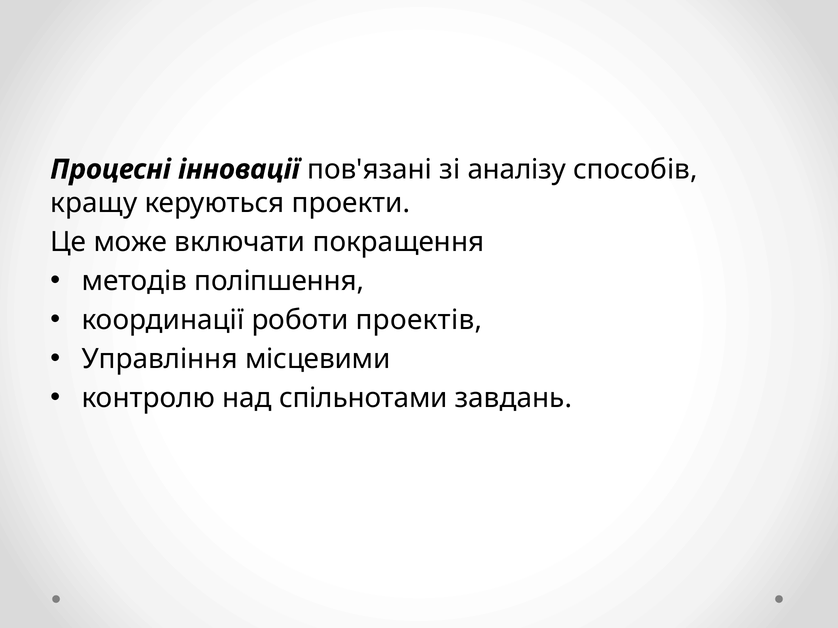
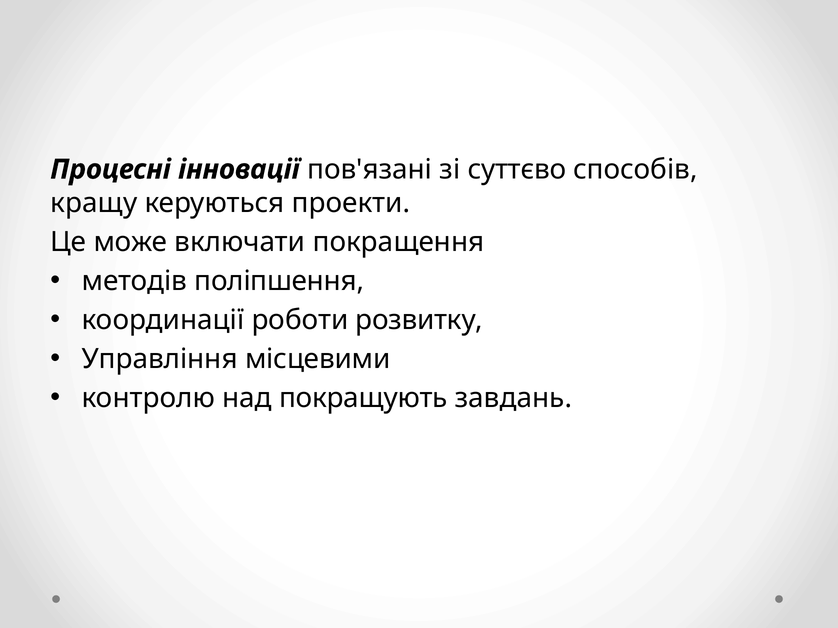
аналізу: аналізу -> суттєво
проектів: проектів -> розвитку
спільнотами: спільнотами -> покращують
